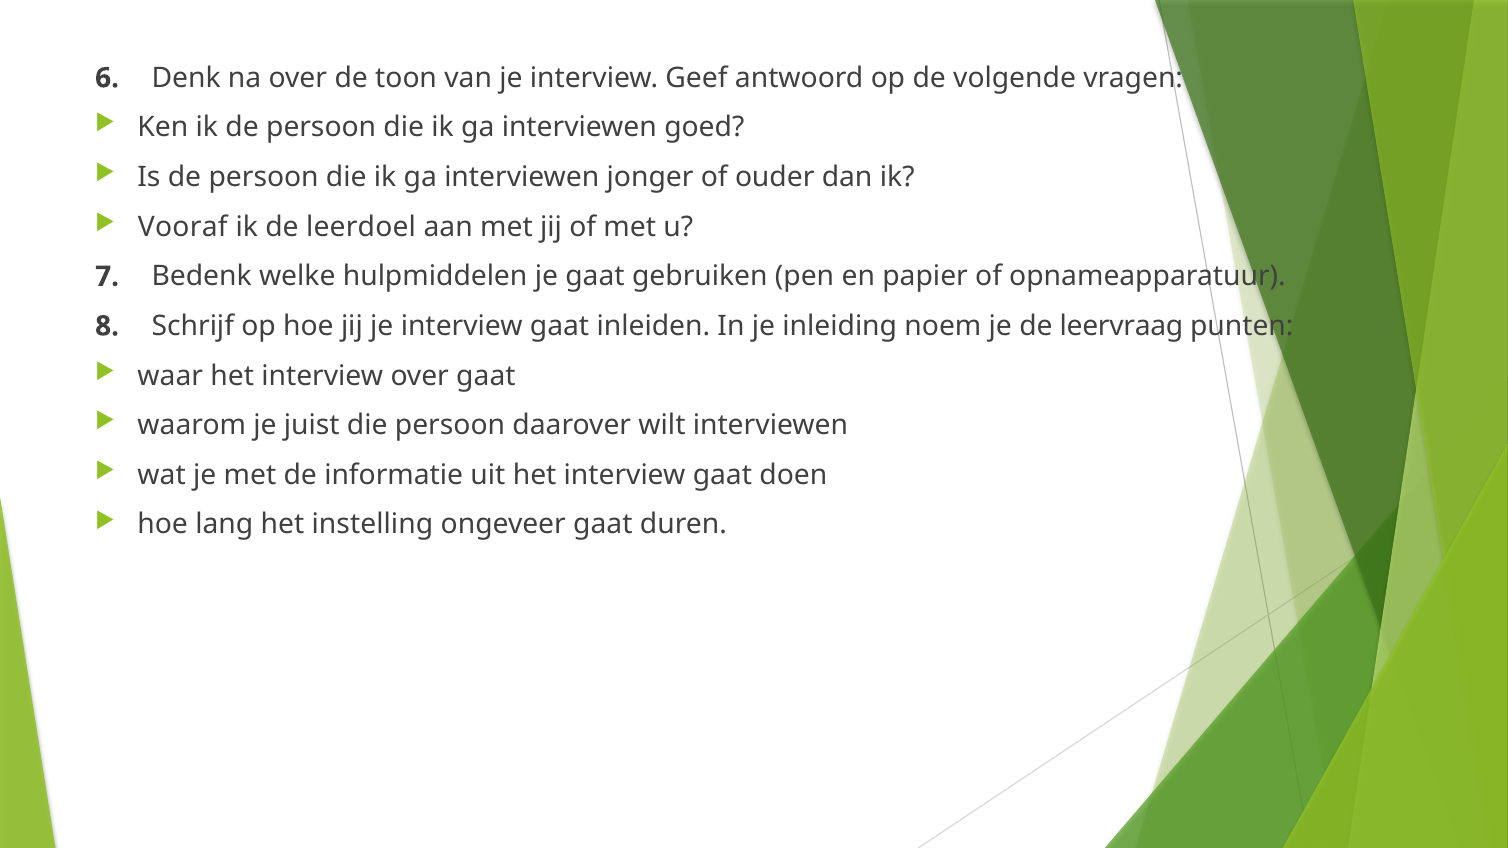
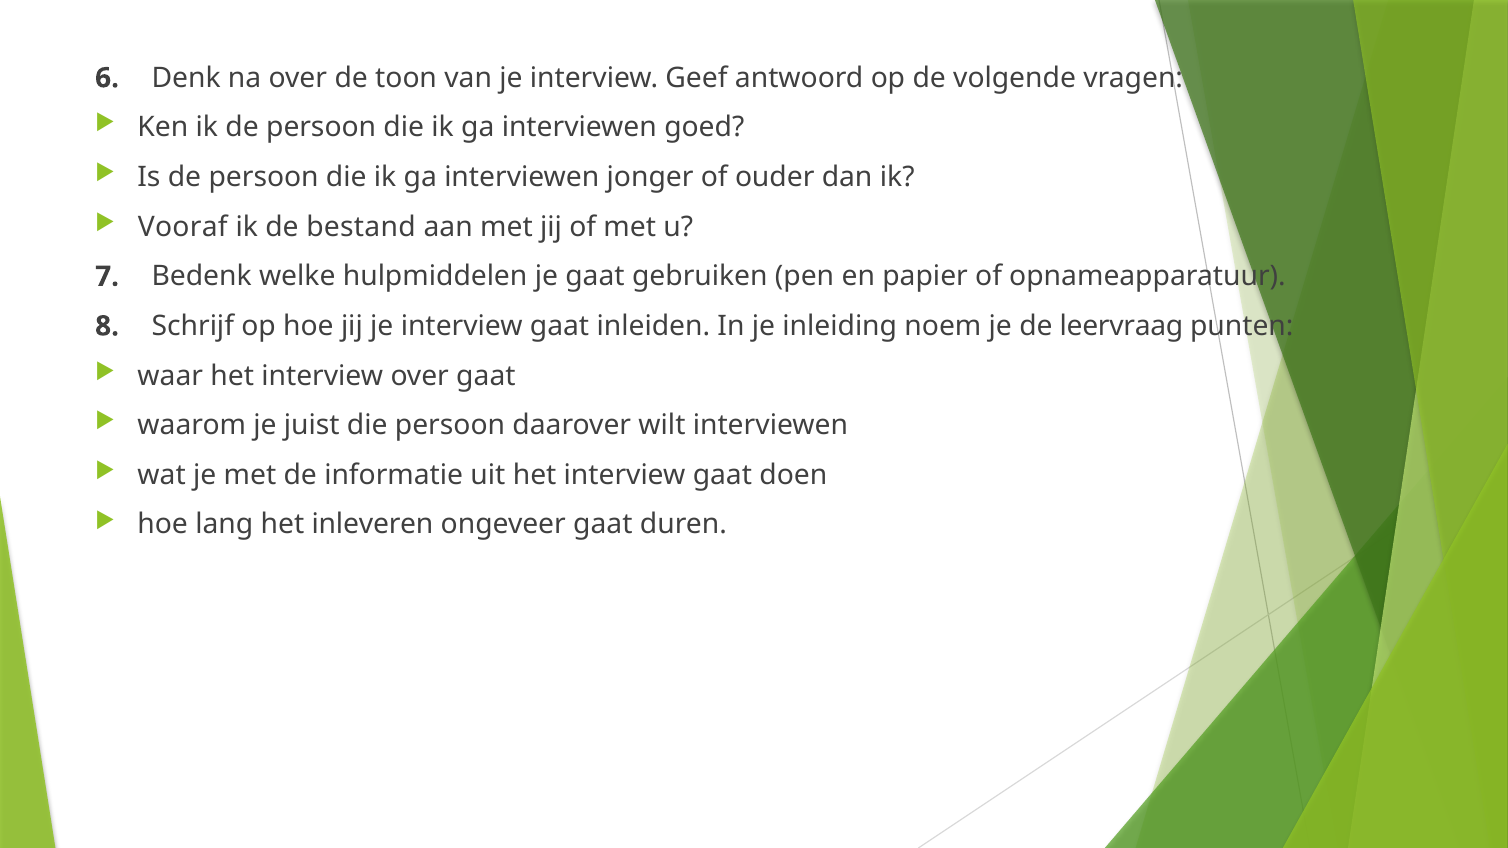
leerdoel: leerdoel -> bestand
instelling: instelling -> inleveren
